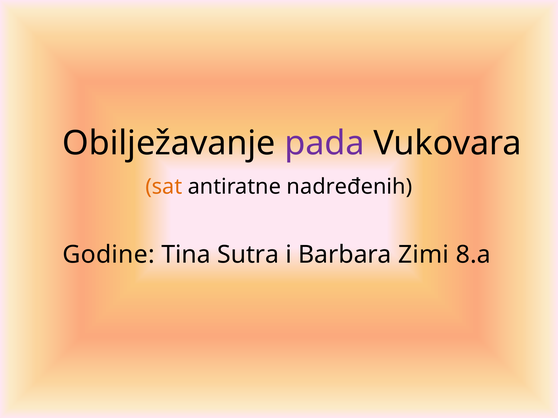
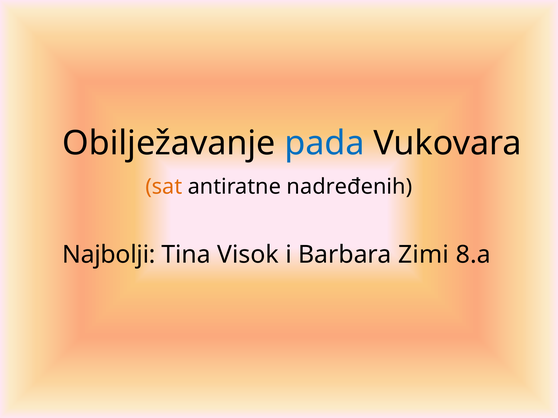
pada colour: purple -> blue
Godine: Godine -> Najbolji
Sutra: Sutra -> Visok
